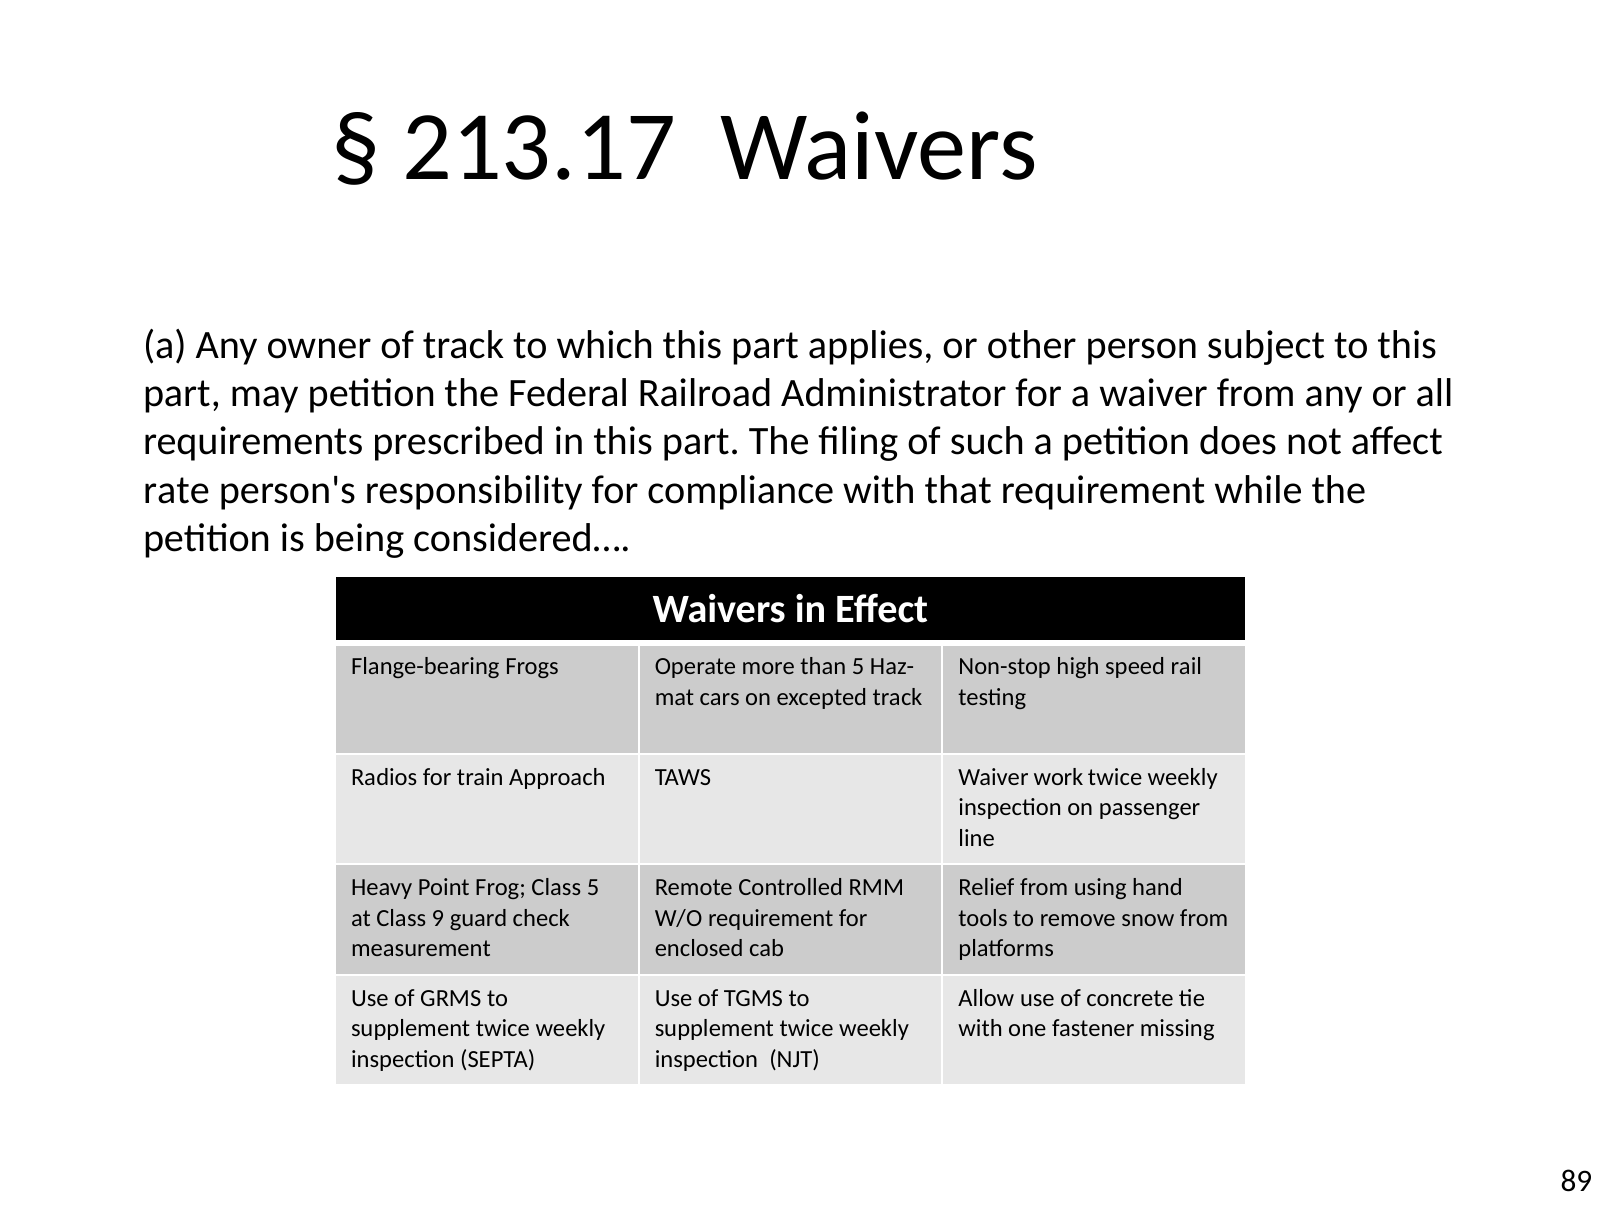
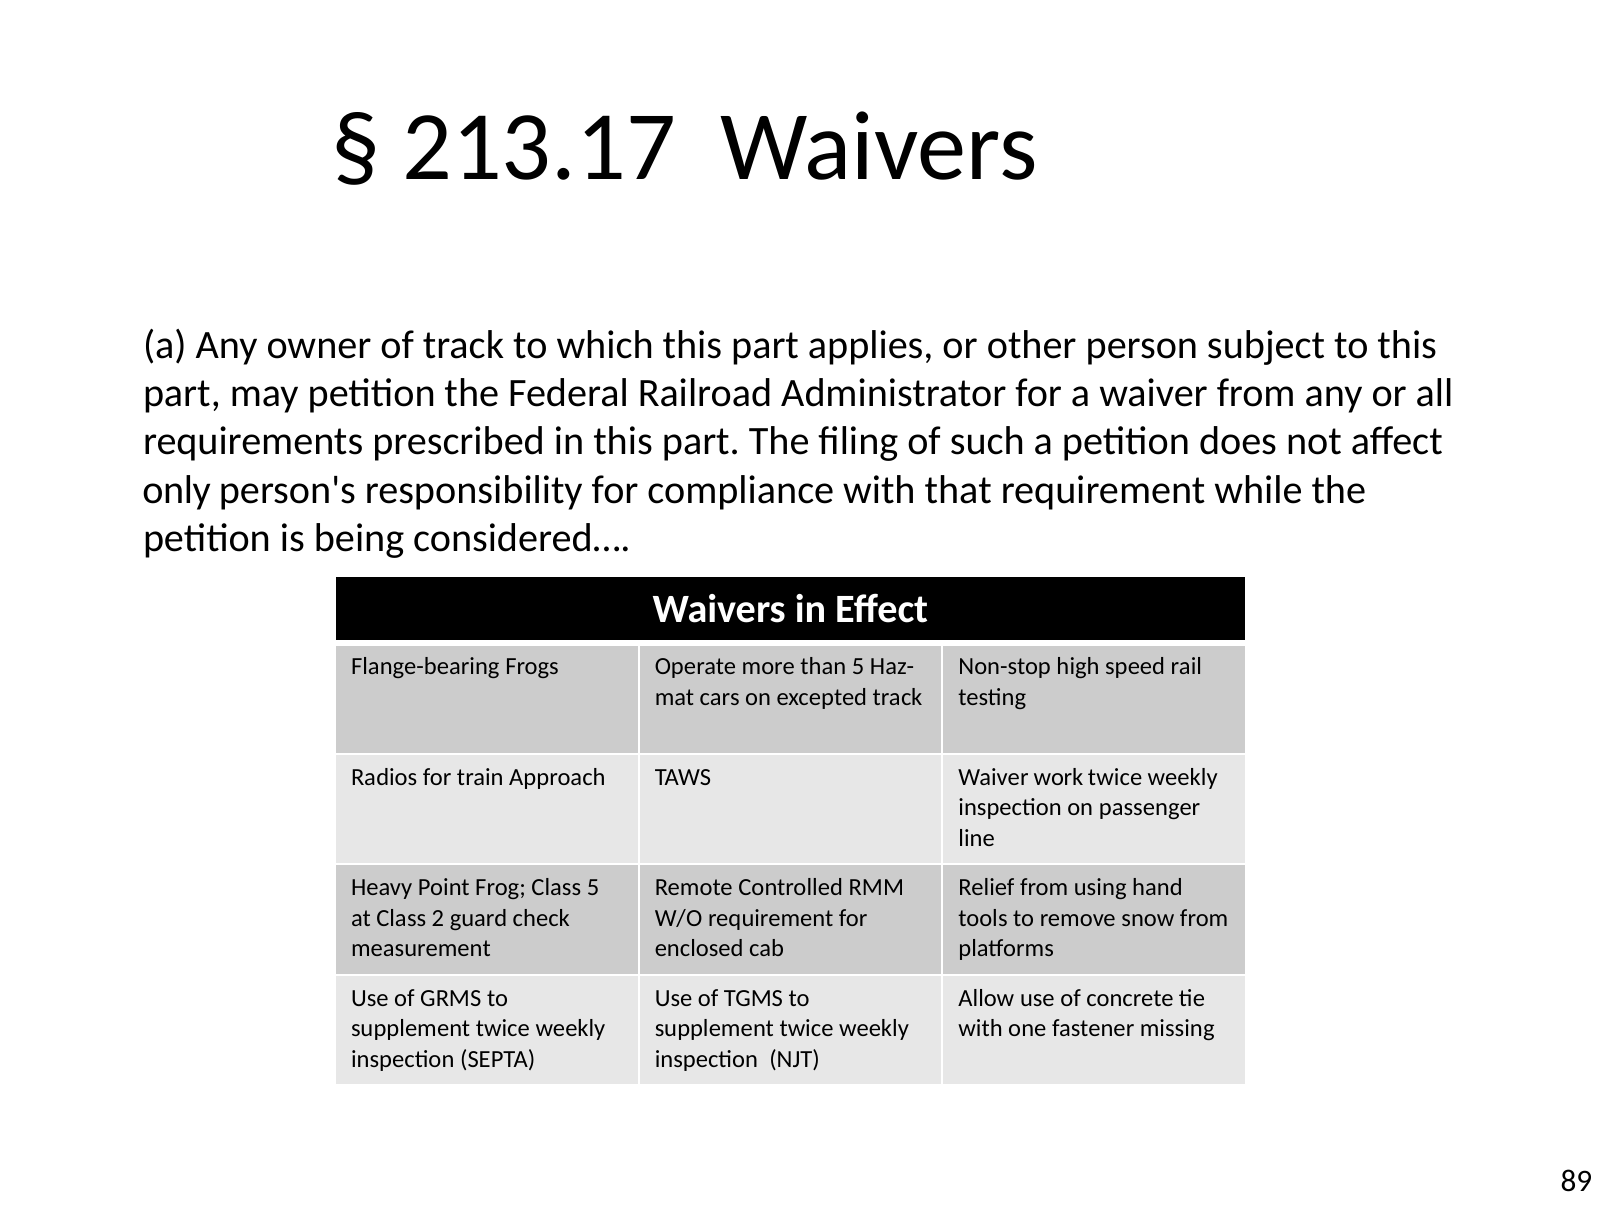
rate: rate -> only
9: 9 -> 2
